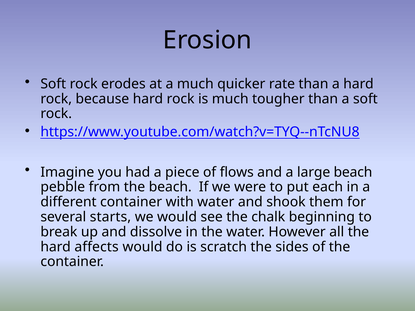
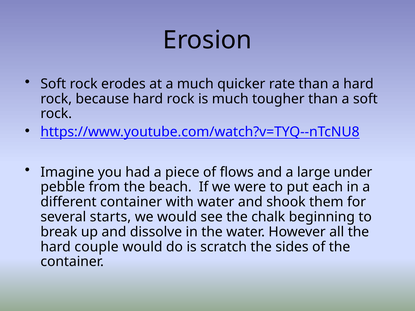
large beach: beach -> under
affects: affects -> couple
